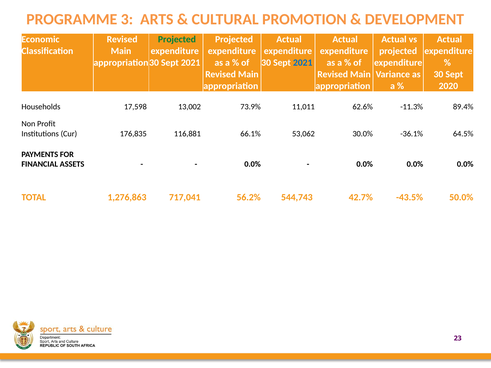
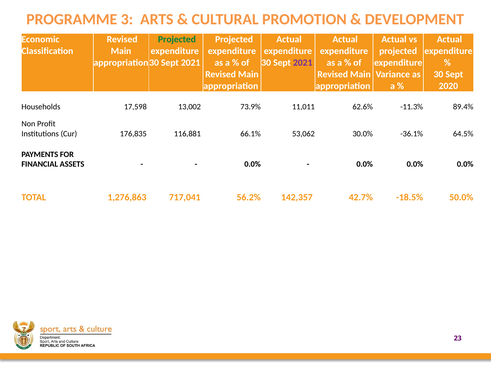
2021 at (303, 63) colour: blue -> purple
544,743: 544,743 -> 142,357
-43.5%: -43.5% -> -18.5%
